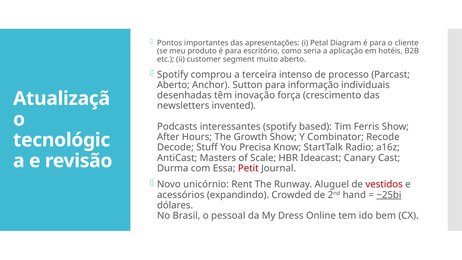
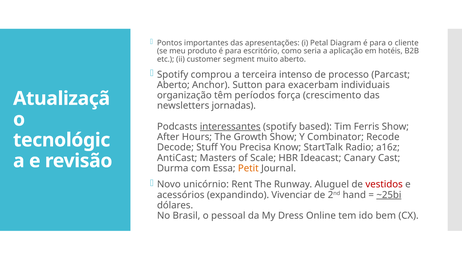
informação: informação -> exacerbam
desenhadas: desenhadas -> organização
inovação: inovação -> períodos
invented: invented -> jornadas
interessantes underline: none -> present
Petit colour: red -> orange
Crowded: Crowded -> Vivenciar
